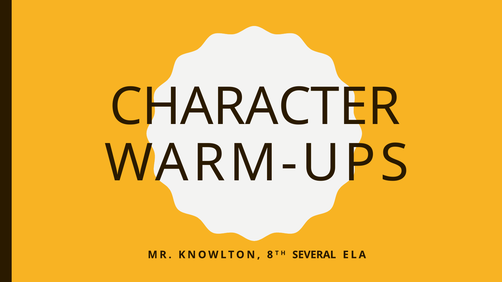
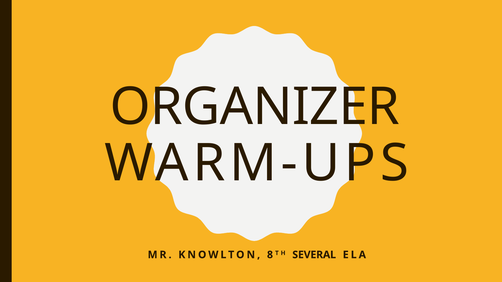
CHARACTER: CHARACTER -> ORGANIZER
